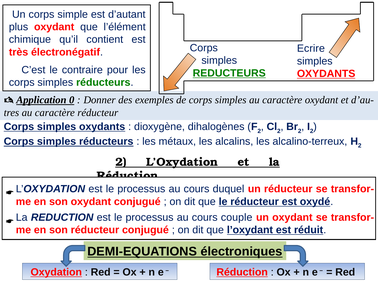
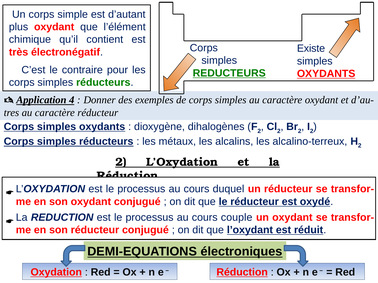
Ecrire: Ecrire -> Existe
0: 0 -> 4
